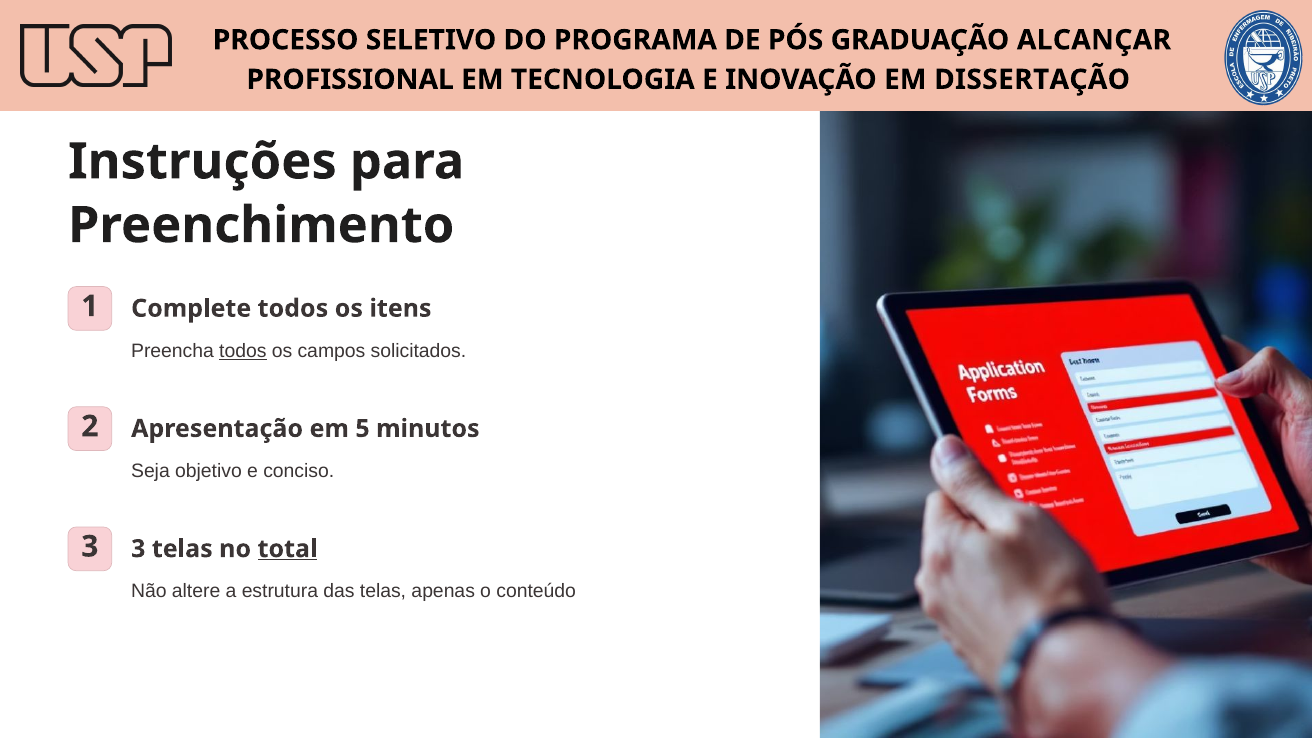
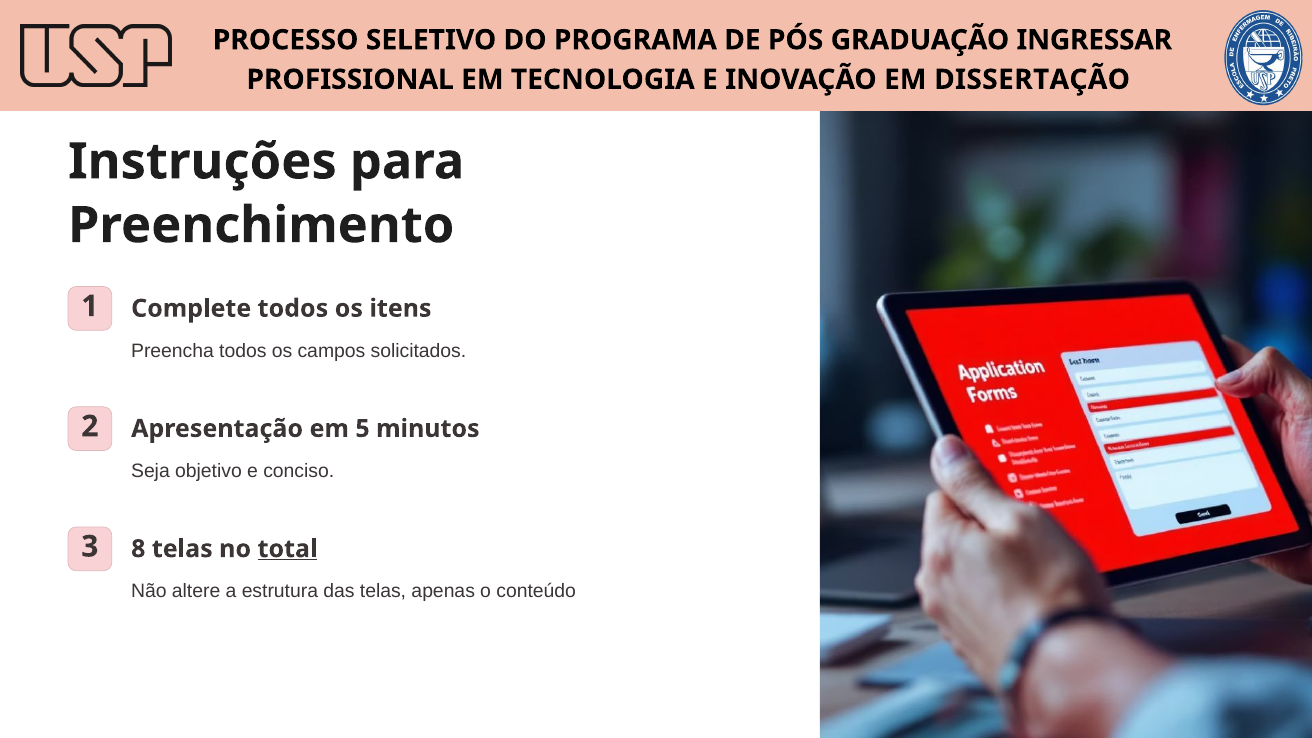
ALCANÇAR: ALCANÇAR -> INGRESSAR
todos at (243, 351) underline: present -> none
3 3: 3 -> 8
